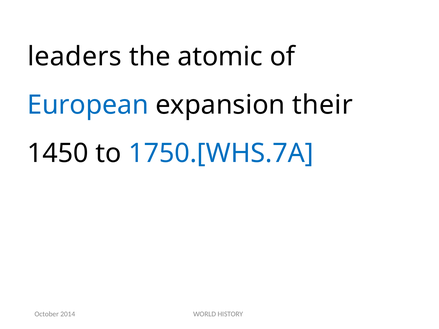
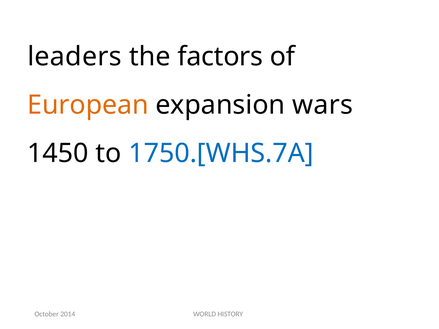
atomic: atomic -> factors
European colour: blue -> orange
their: their -> wars
